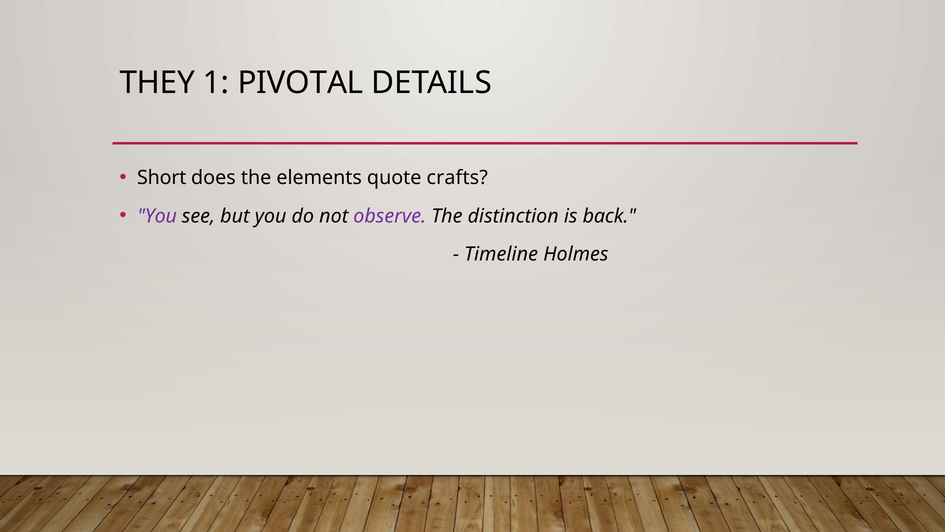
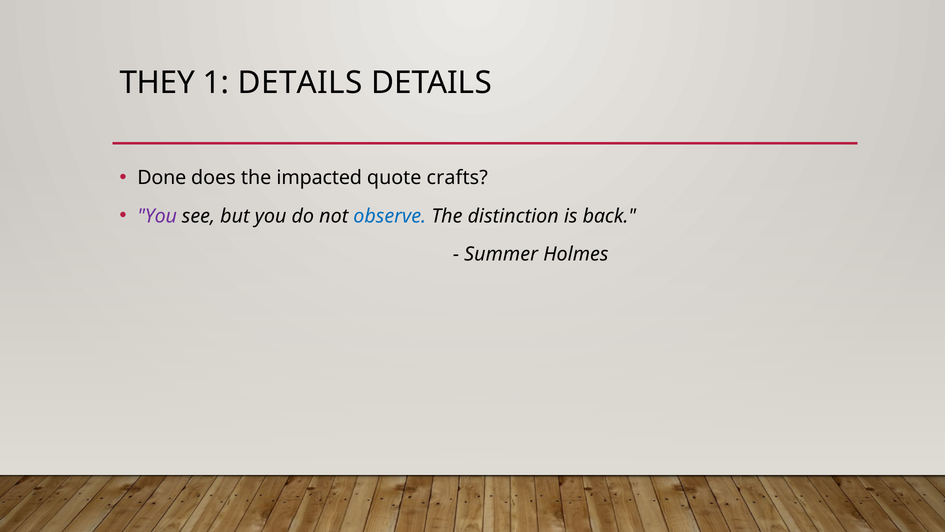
1 PIVOTAL: PIVOTAL -> DETAILS
Short: Short -> Done
elements: elements -> impacted
observe colour: purple -> blue
Timeline: Timeline -> Summer
